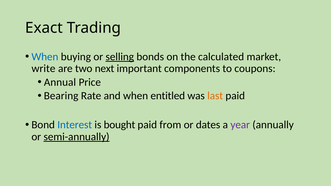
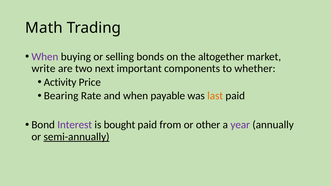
Exact: Exact -> Math
When at (45, 57) colour: blue -> purple
selling underline: present -> none
calculated: calculated -> altogether
coupons: coupons -> whether
Annual: Annual -> Activity
entitled: entitled -> payable
Interest colour: blue -> purple
dates: dates -> other
